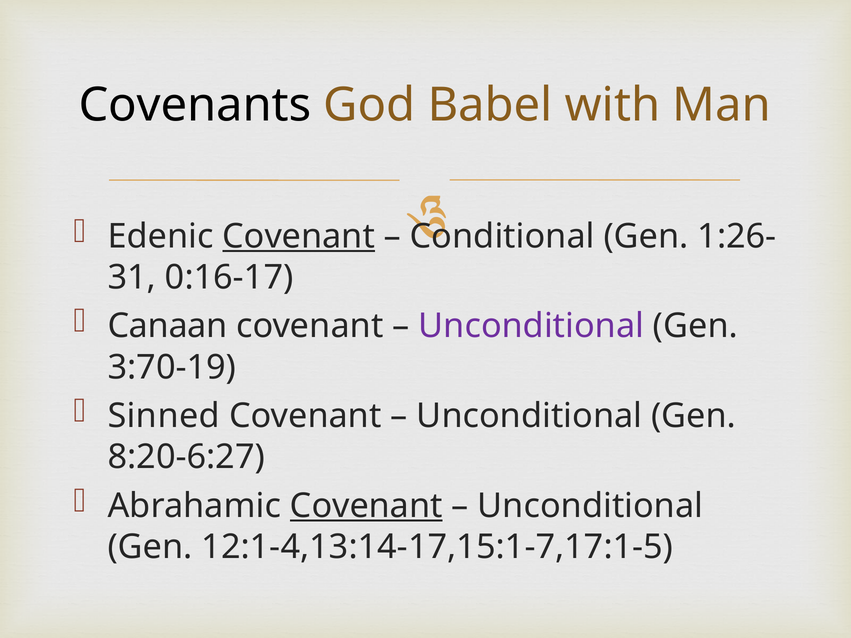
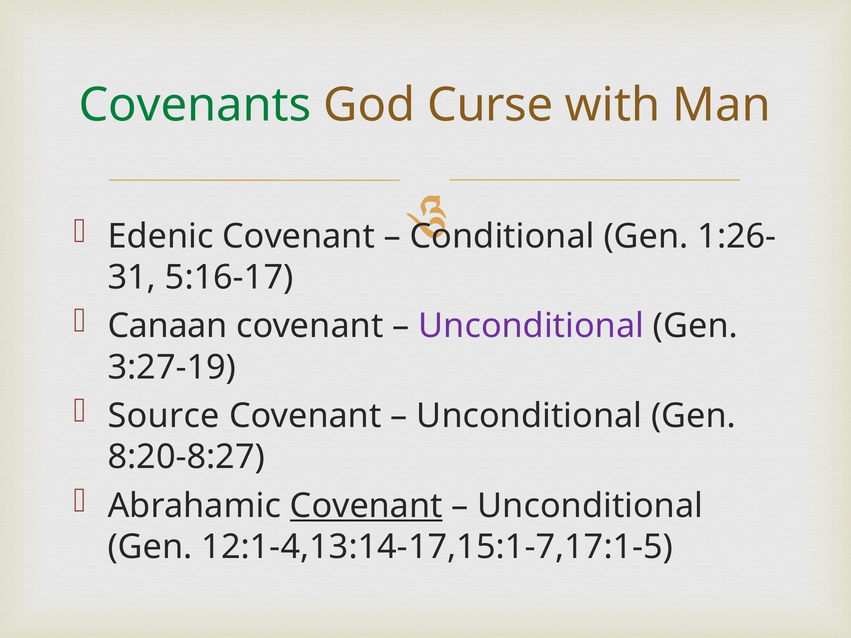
Covenants colour: black -> green
Babel: Babel -> Curse
Covenant at (299, 236) underline: present -> none
0:16-17: 0:16-17 -> 5:16-17
3:70-19: 3:70-19 -> 3:27-19
Sinned: Sinned -> Source
8:20-6:27: 8:20-6:27 -> 8:20-8:27
